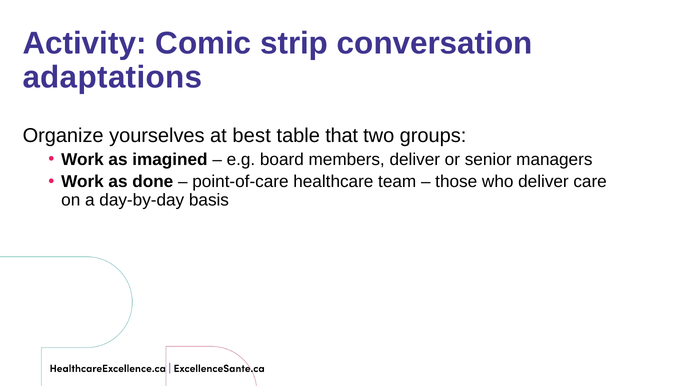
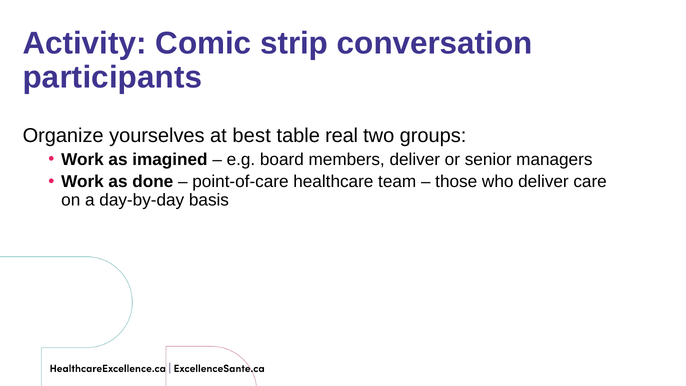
adaptations: adaptations -> participants
that: that -> real
